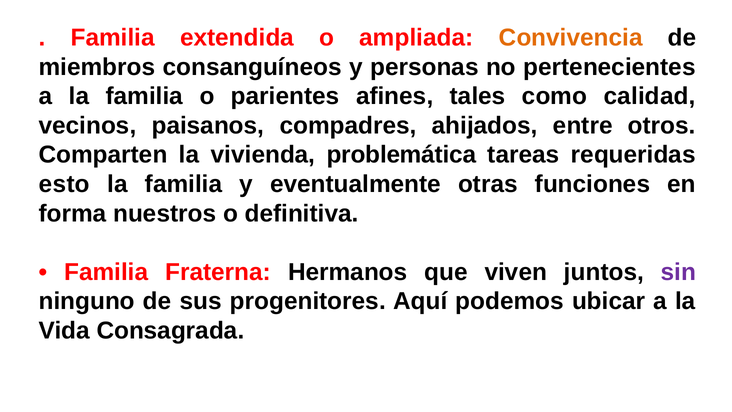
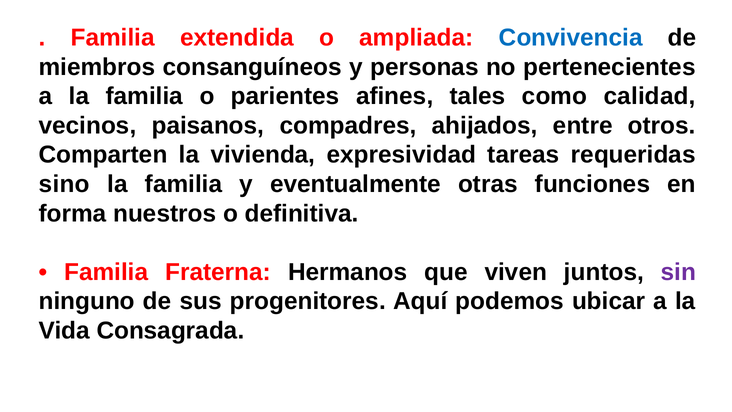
Convivencia colour: orange -> blue
problemática: problemática -> expresividad
esto: esto -> sino
